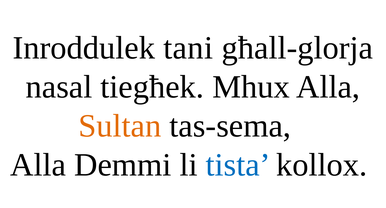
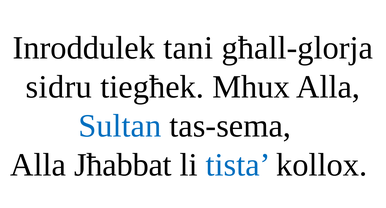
nasal: nasal -> sidru
Sultan colour: orange -> blue
Demmi: Demmi -> Jħabbat
